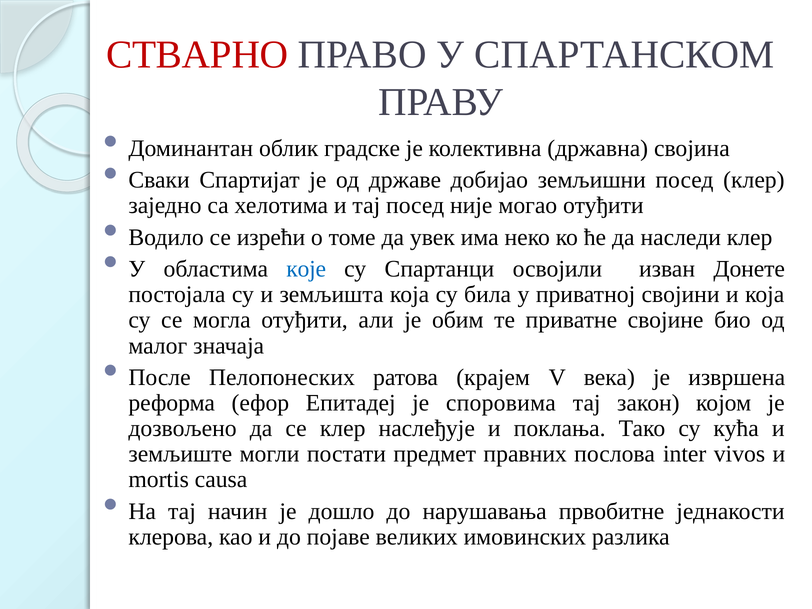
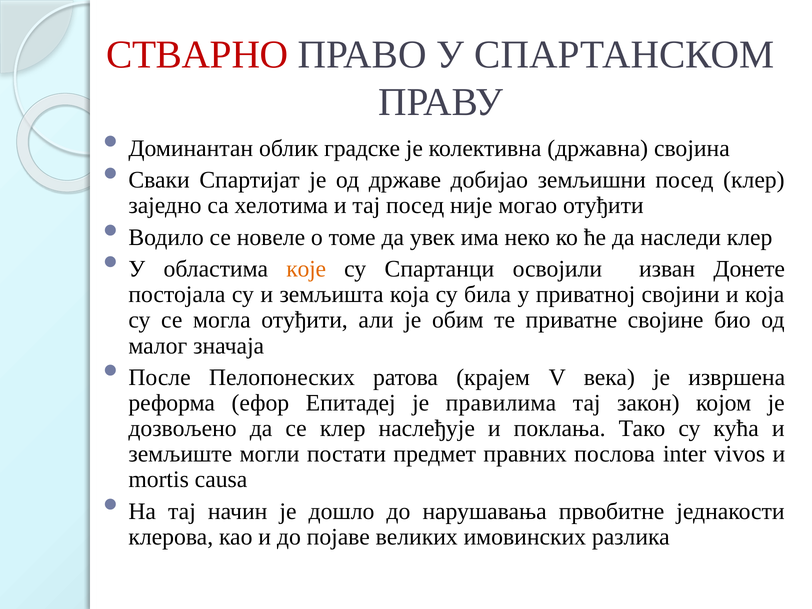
изрећи: изрећи -> новеле
које colour: blue -> orange
споровима: споровима -> правилима
